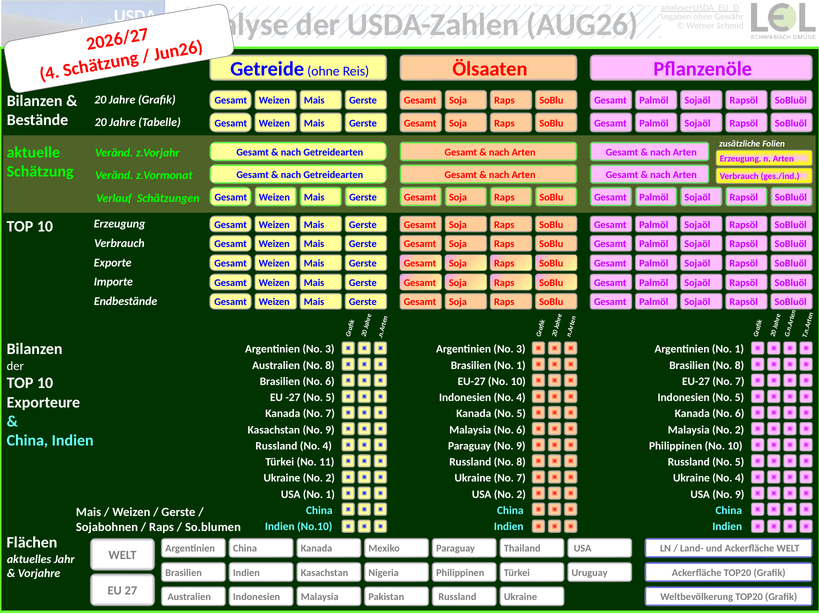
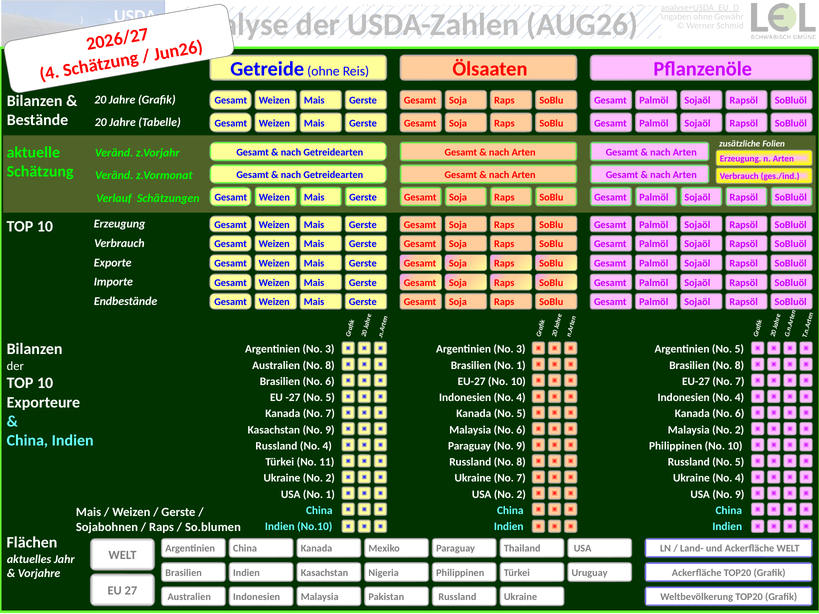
Argentinien No 1: 1 -> 5
5 at (739, 398): 5 -> 4
